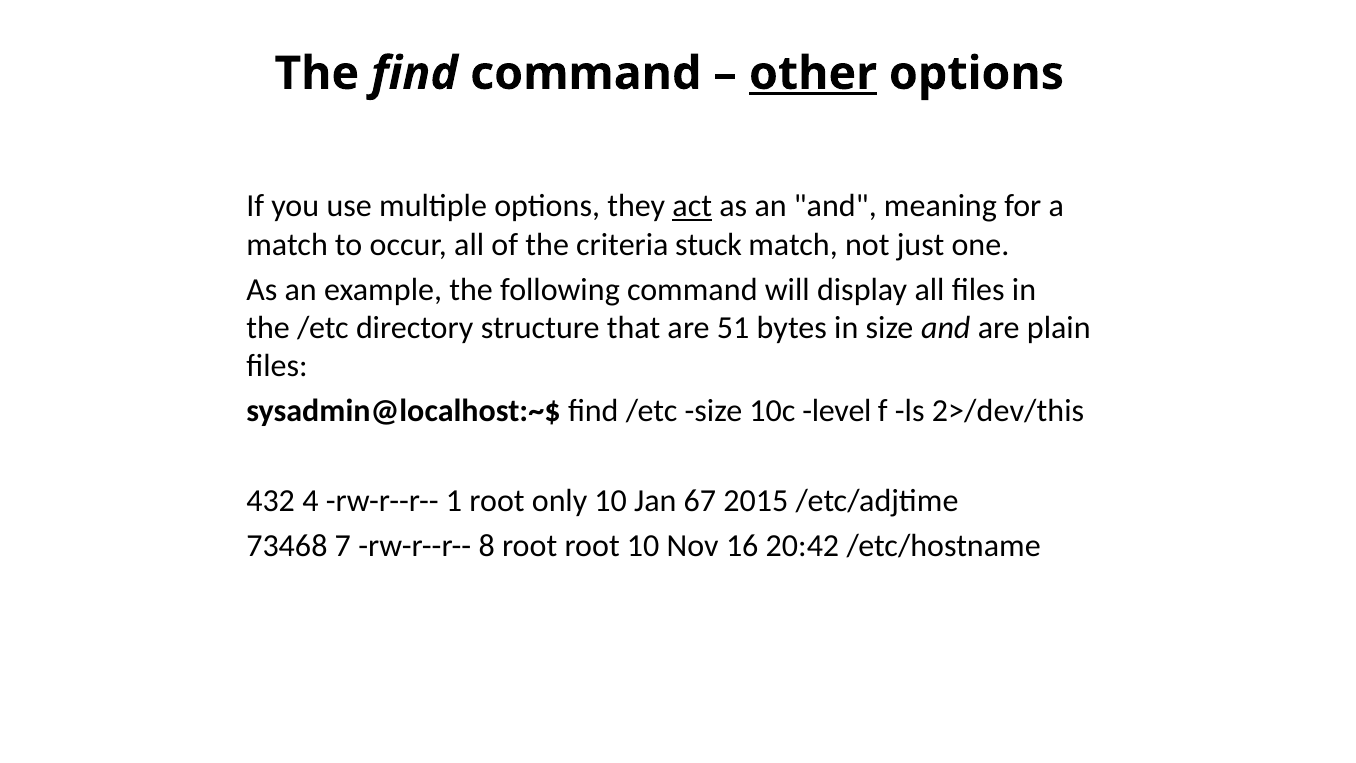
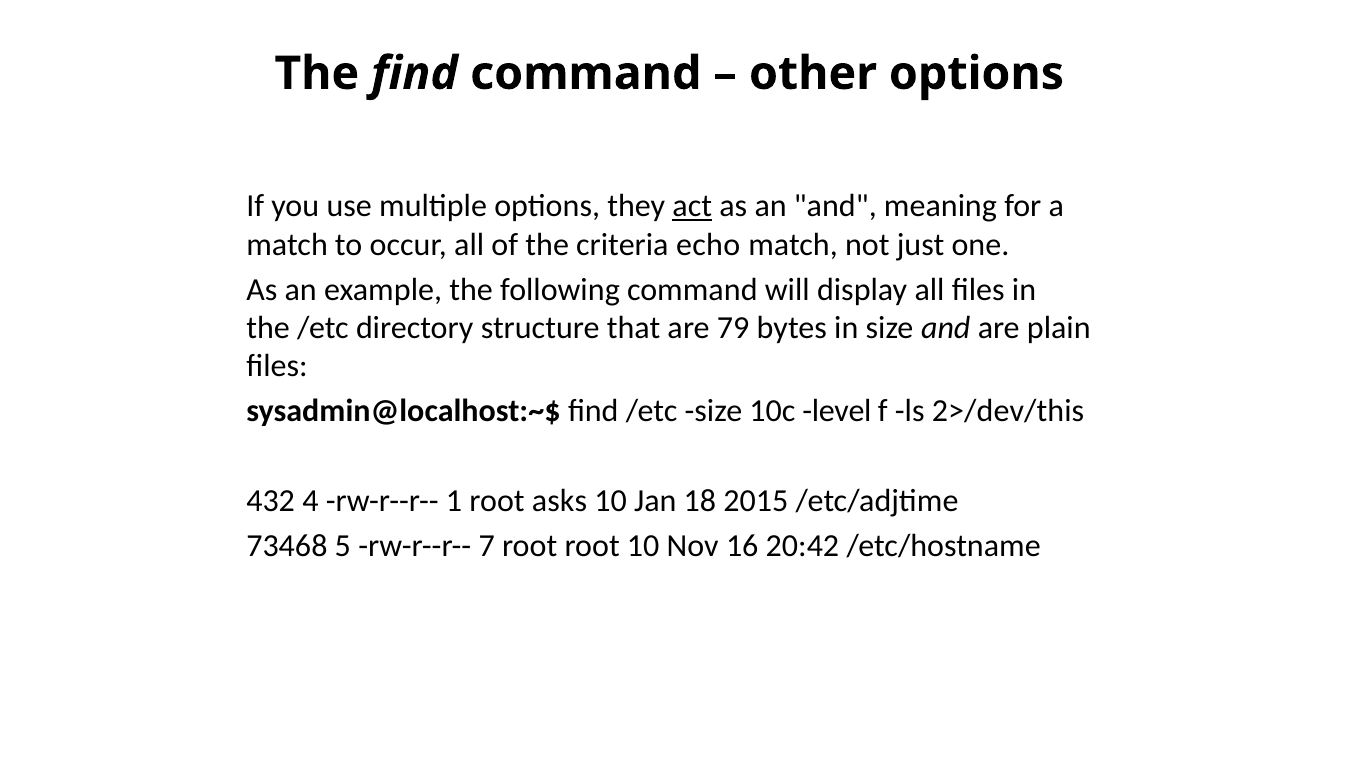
other underline: present -> none
stuck: stuck -> echo
51: 51 -> 79
only: only -> asks
67: 67 -> 18
7: 7 -> 5
8: 8 -> 7
